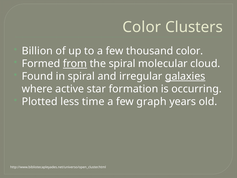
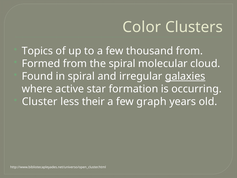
Billion: Billion -> Topics
thousand color: color -> from
from at (75, 64) underline: present -> none
Plotted: Plotted -> Cluster
time: time -> their
